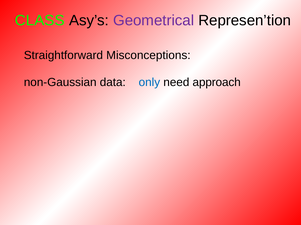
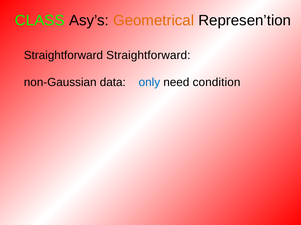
Geometrical colour: purple -> orange
Straightforward Misconceptions: Misconceptions -> Straightforward
approach: approach -> condition
